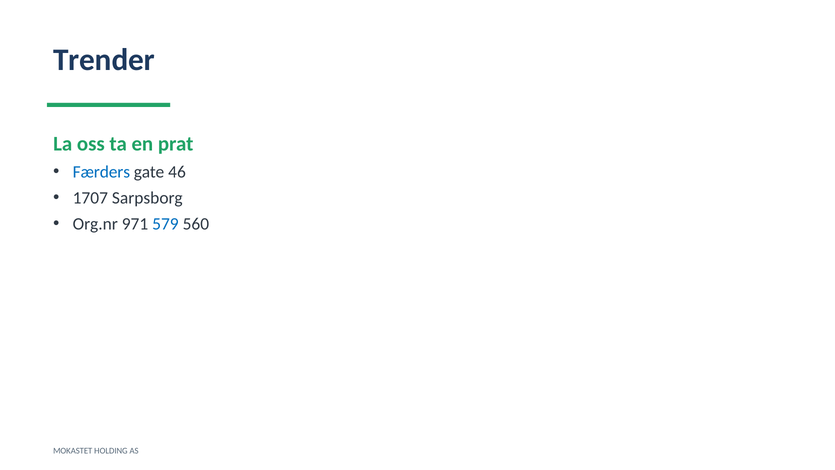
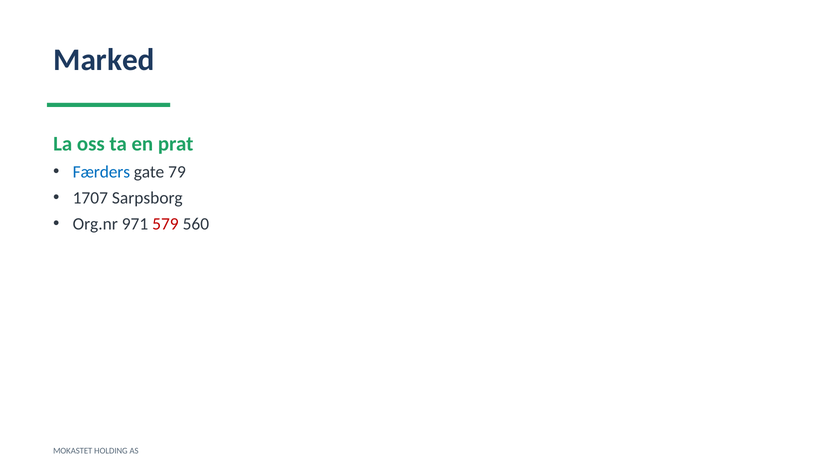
Trender: Trender -> Marked
46: 46 -> 79
579 colour: blue -> red
